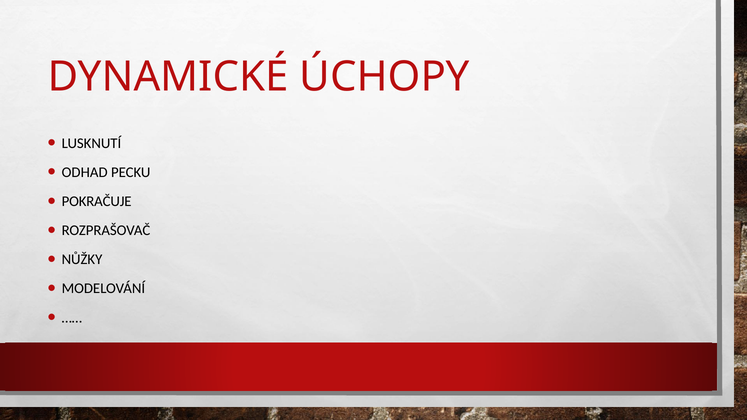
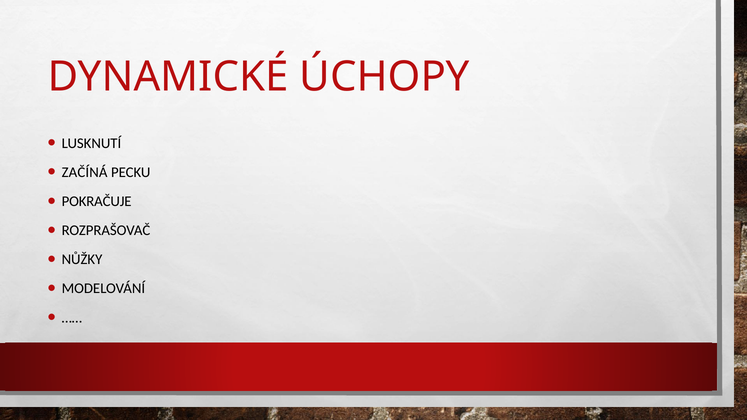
ODHAD: ODHAD -> ZAČÍNÁ
